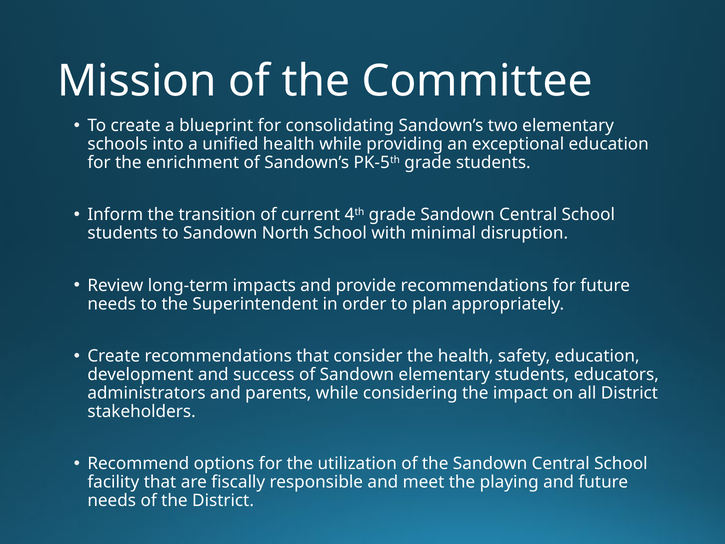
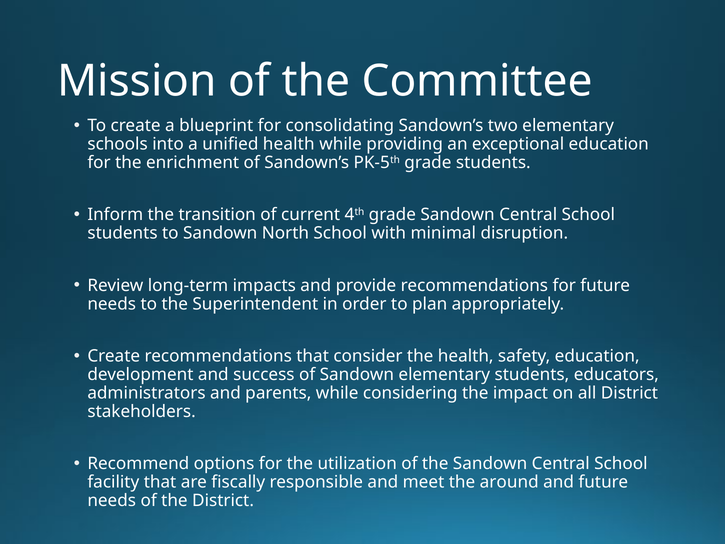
playing: playing -> around
